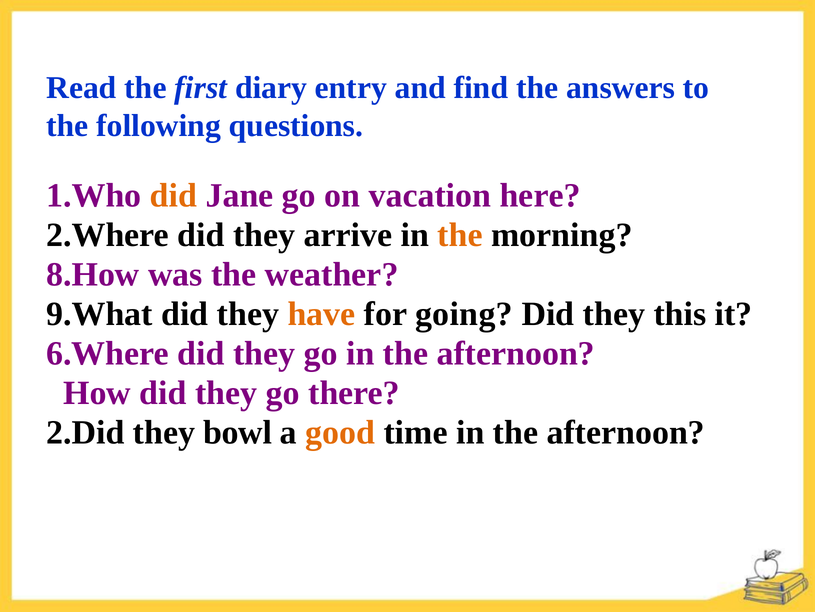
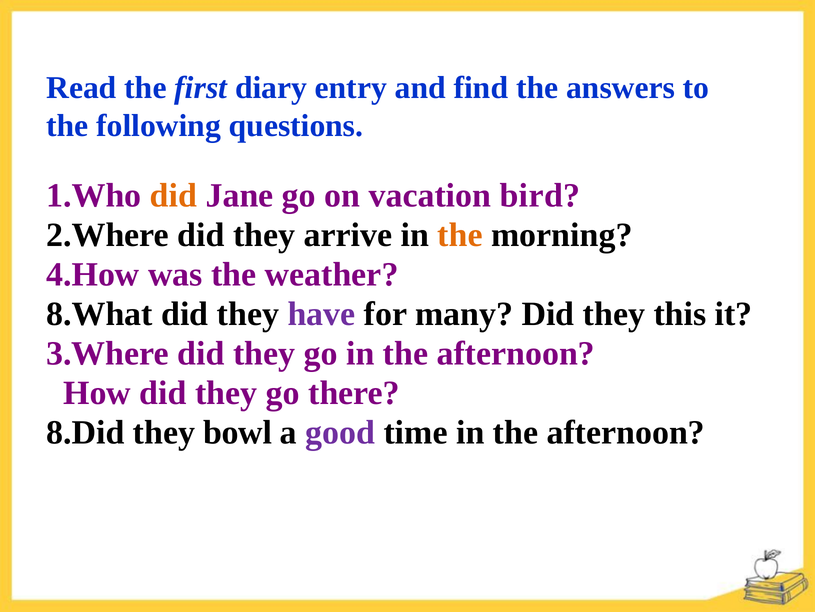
here: here -> bird
8.How: 8.How -> 4.How
9.What: 9.What -> 8.What
have colour: orange -> purple
going: going -> many
6.Where: 6.Where -> 3.Where
2.Did: 2.Did -> 8.Did
good colour: orange -> purple
